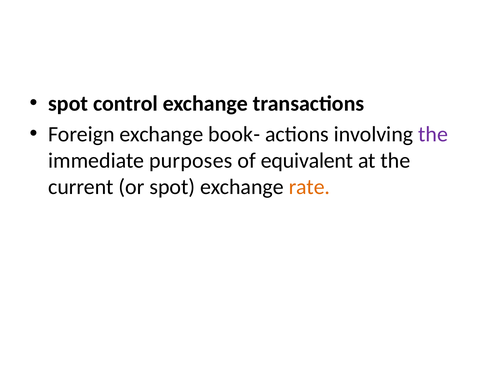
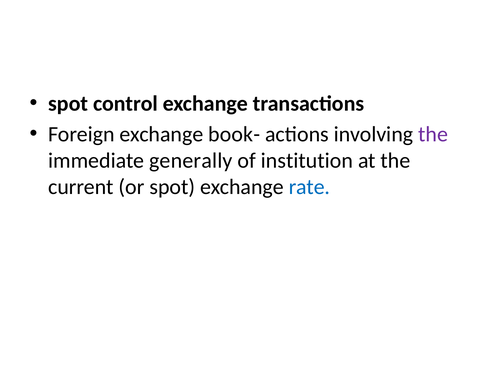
purposes: purposes -> generally
equivalent: equivalent -> institution
rate colour: orange -> blue
